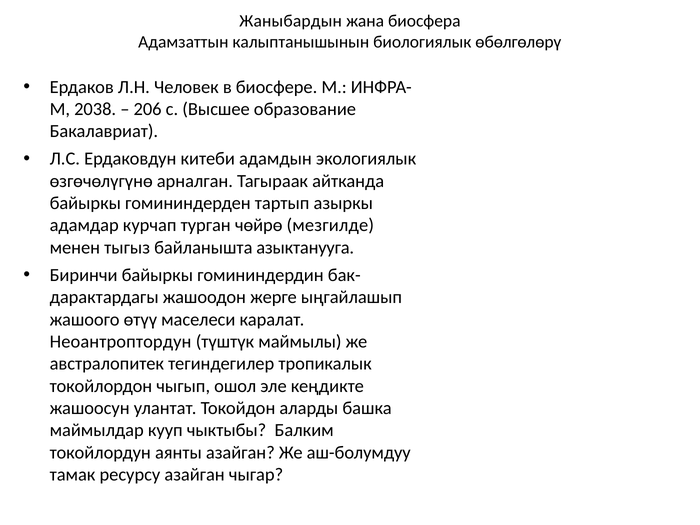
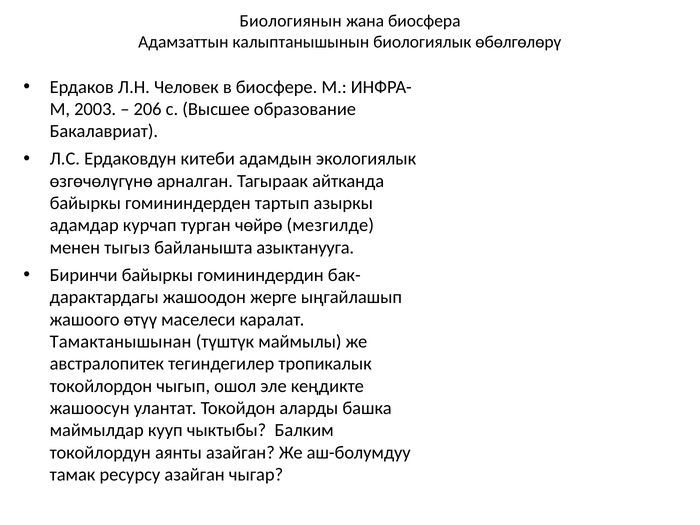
Жаныбардын: Жаныбардын -> Биологиянын
2038: 2038 -> 2003
Неоантроптордун: Неоантроптордун -> Тамактанышынан
